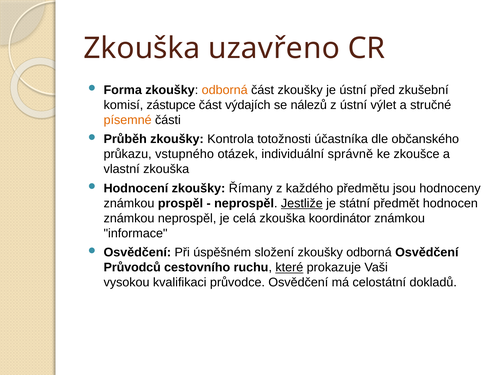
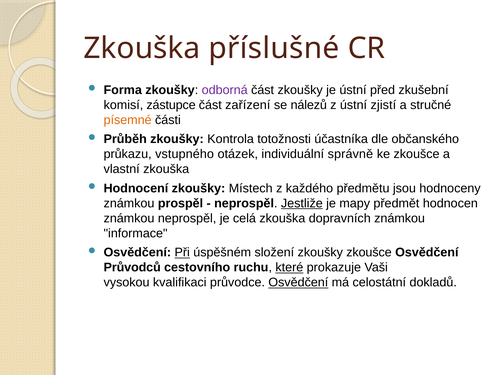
uzavřeno: uzavřeno -> příslušné
odborná at (225, 90) colour: orange -> purple
výdajích: výdajích -> zařízení
výlet: výlet -> zjistí
Římany: Římany -> Místech
státní: státní -> mapy
koordinátor: koordinátor -> dopravních
Při underline: none -> present
složení zkoušky odborná: odborná -> zkoušce
Osvědčení at (298, 283) underline: none -> present
